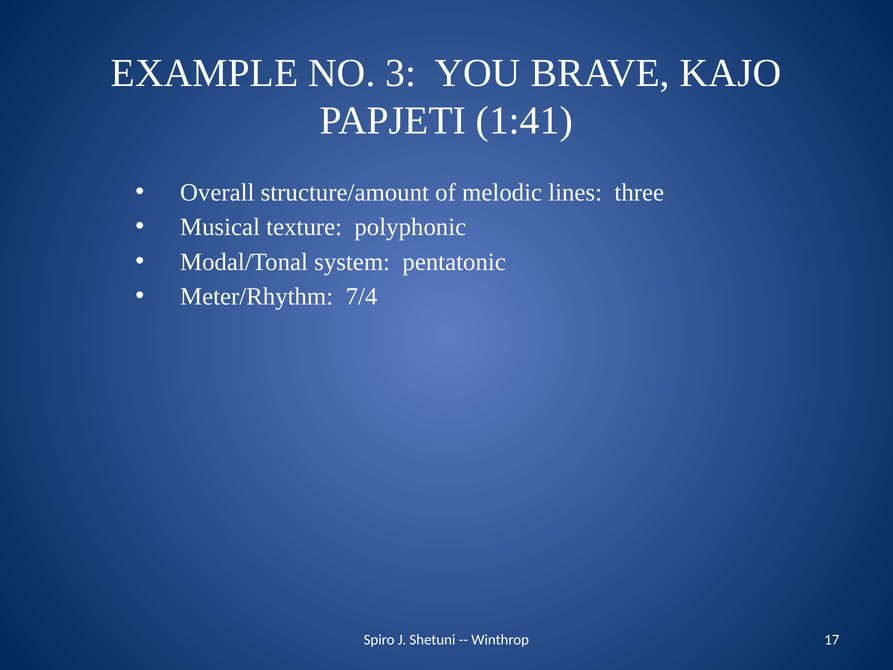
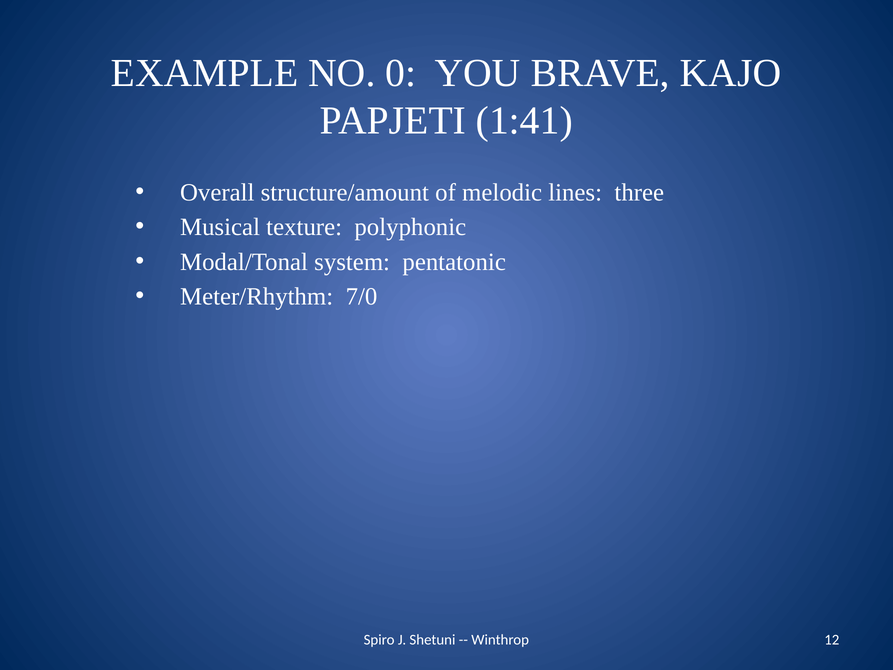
3: 3 -> 0
7/4: 7/4 -> 7/0
17: 17 -> 12
